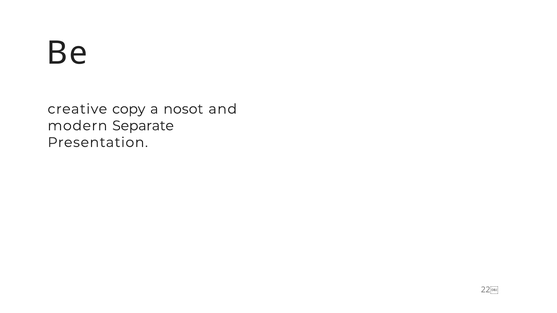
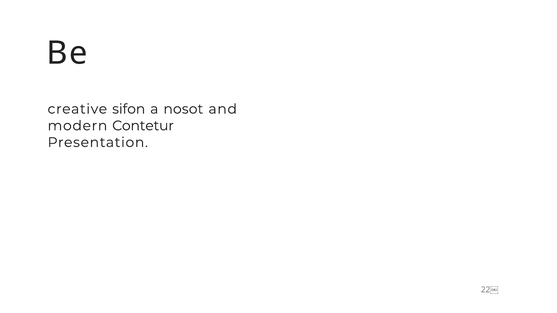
copy: copy -> sifon
Separate: Separate -> Contetur
